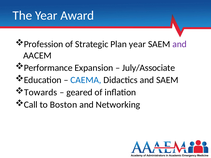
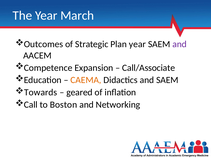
Award: Award -> March
Profession: Profession -> Outcomes
Performance: Performance -> Competence
July/Associate: July/Associate -> Call/Associate
CAEMA colour: blue -> orange
